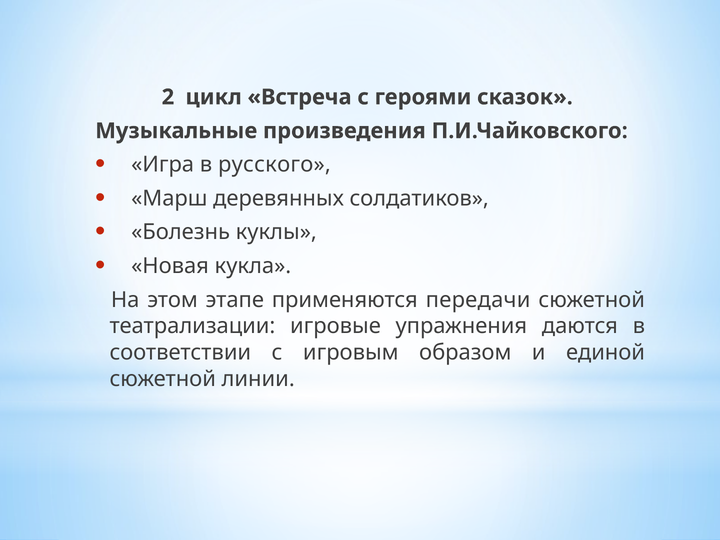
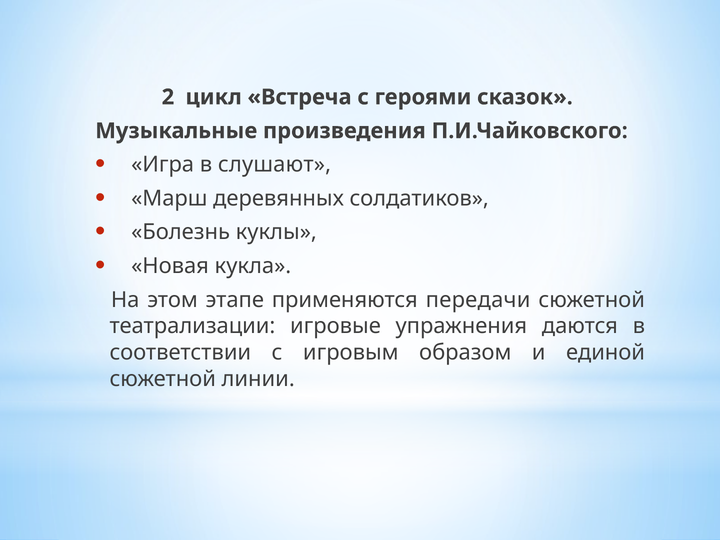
русского: русского -> слушают
